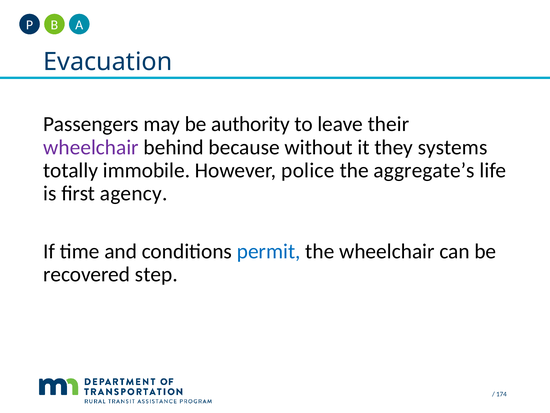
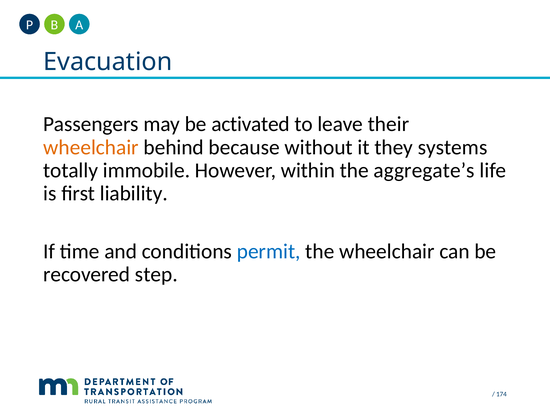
authority: authority -> activated
wheelchair at (91, 147) colour: purple -> orange
police: police -> within
agency: agency -> liability
